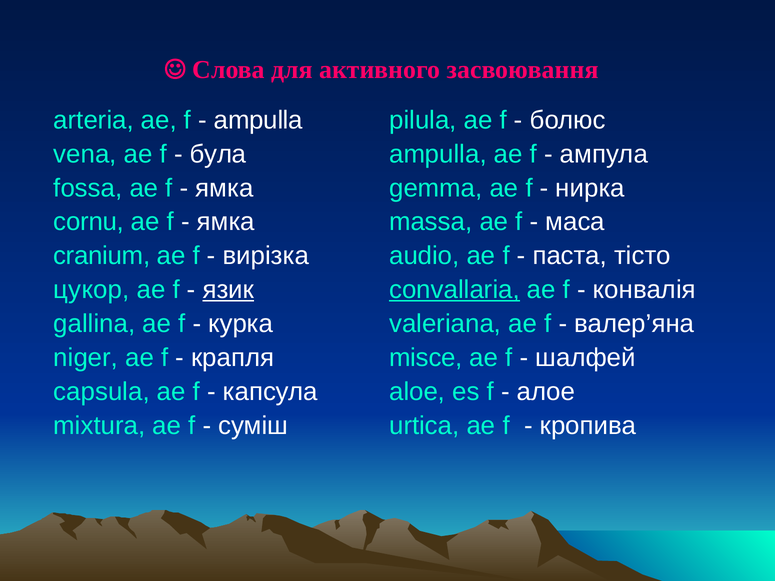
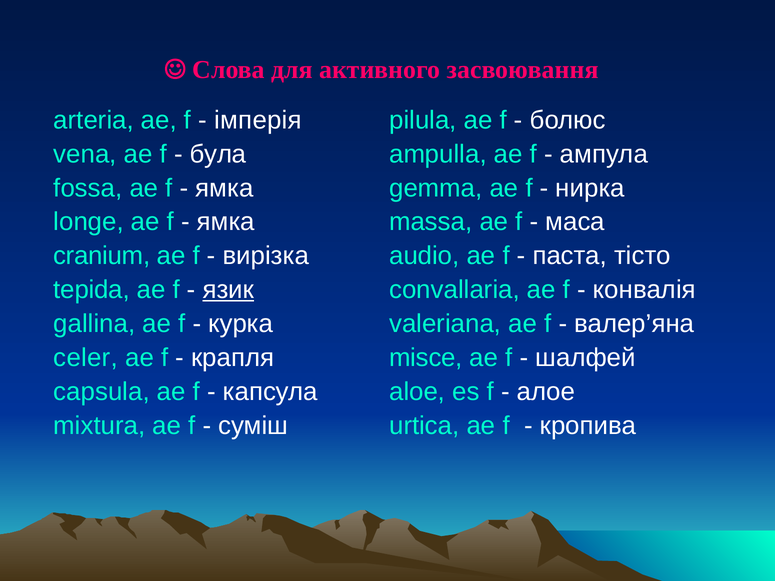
ampulla at (258, 120): ampulla -> імперія
cornu: cornu -> longe
цукор: цукор -> tepida
convallaria underline: present -> none
niger: niger -> celer
